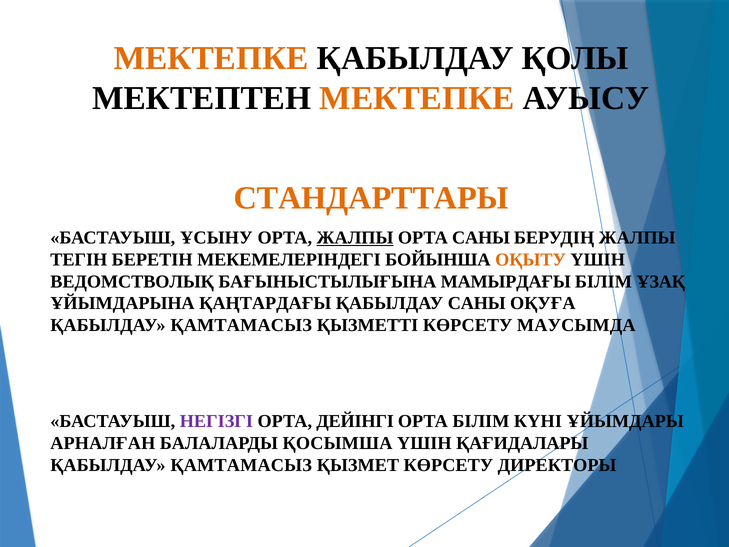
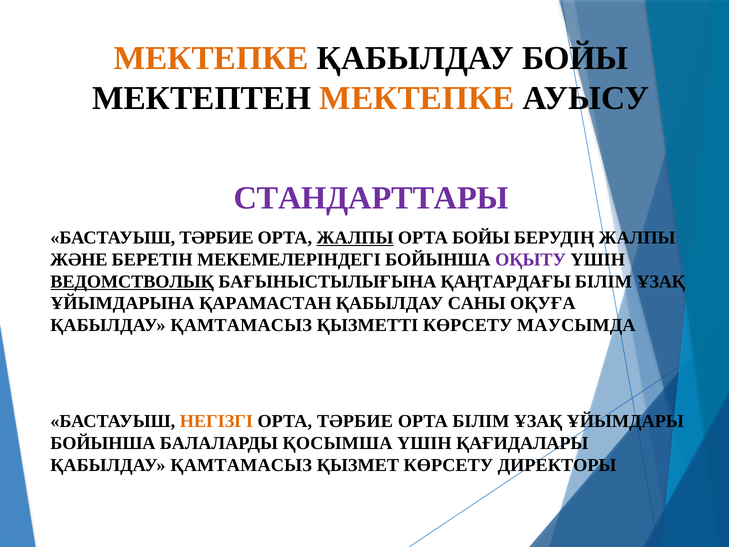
ҚАБЫЛДАУ ҚОЛЫ: ҚОЛЫ -> БОЙЫ
СТАНДАРТТАРЫ colour: orange -> purple
БАСТАУЫШ ҰСЫНУ: ҰСЫНУ -> ТӘРБИЕ
ОРТА САНЫ: САНЫ -> БОЙЫ
ТЕГІН: ТЕГІН -> ЖӘНЕ
ОҚЫТУ colour: orange -> purple
ВЕДОМСТВОЛЫҚ underline: none -> present
МАМЫРДАҒЫ: МАМЫРДАҒЫ -> ҚАҢТАРДАҒЫ
ҚАҢТАРДАҒЫ: ҚАҢТАРДАҒЫ -> ҚАРАМАСТАН
НЕГІЗГІ colour: purple -> orange
ОРТА ДЕЙІНГІ: ДЕЙІНГІ -> ТӘРБИЕ
ОРТА БІЛІМ КҮНІ: КҮНІ -> ҰЗАҚ
АРНАЛҒАН at (103, 443): АРНАЛҒАН -> БОЙЫНША
